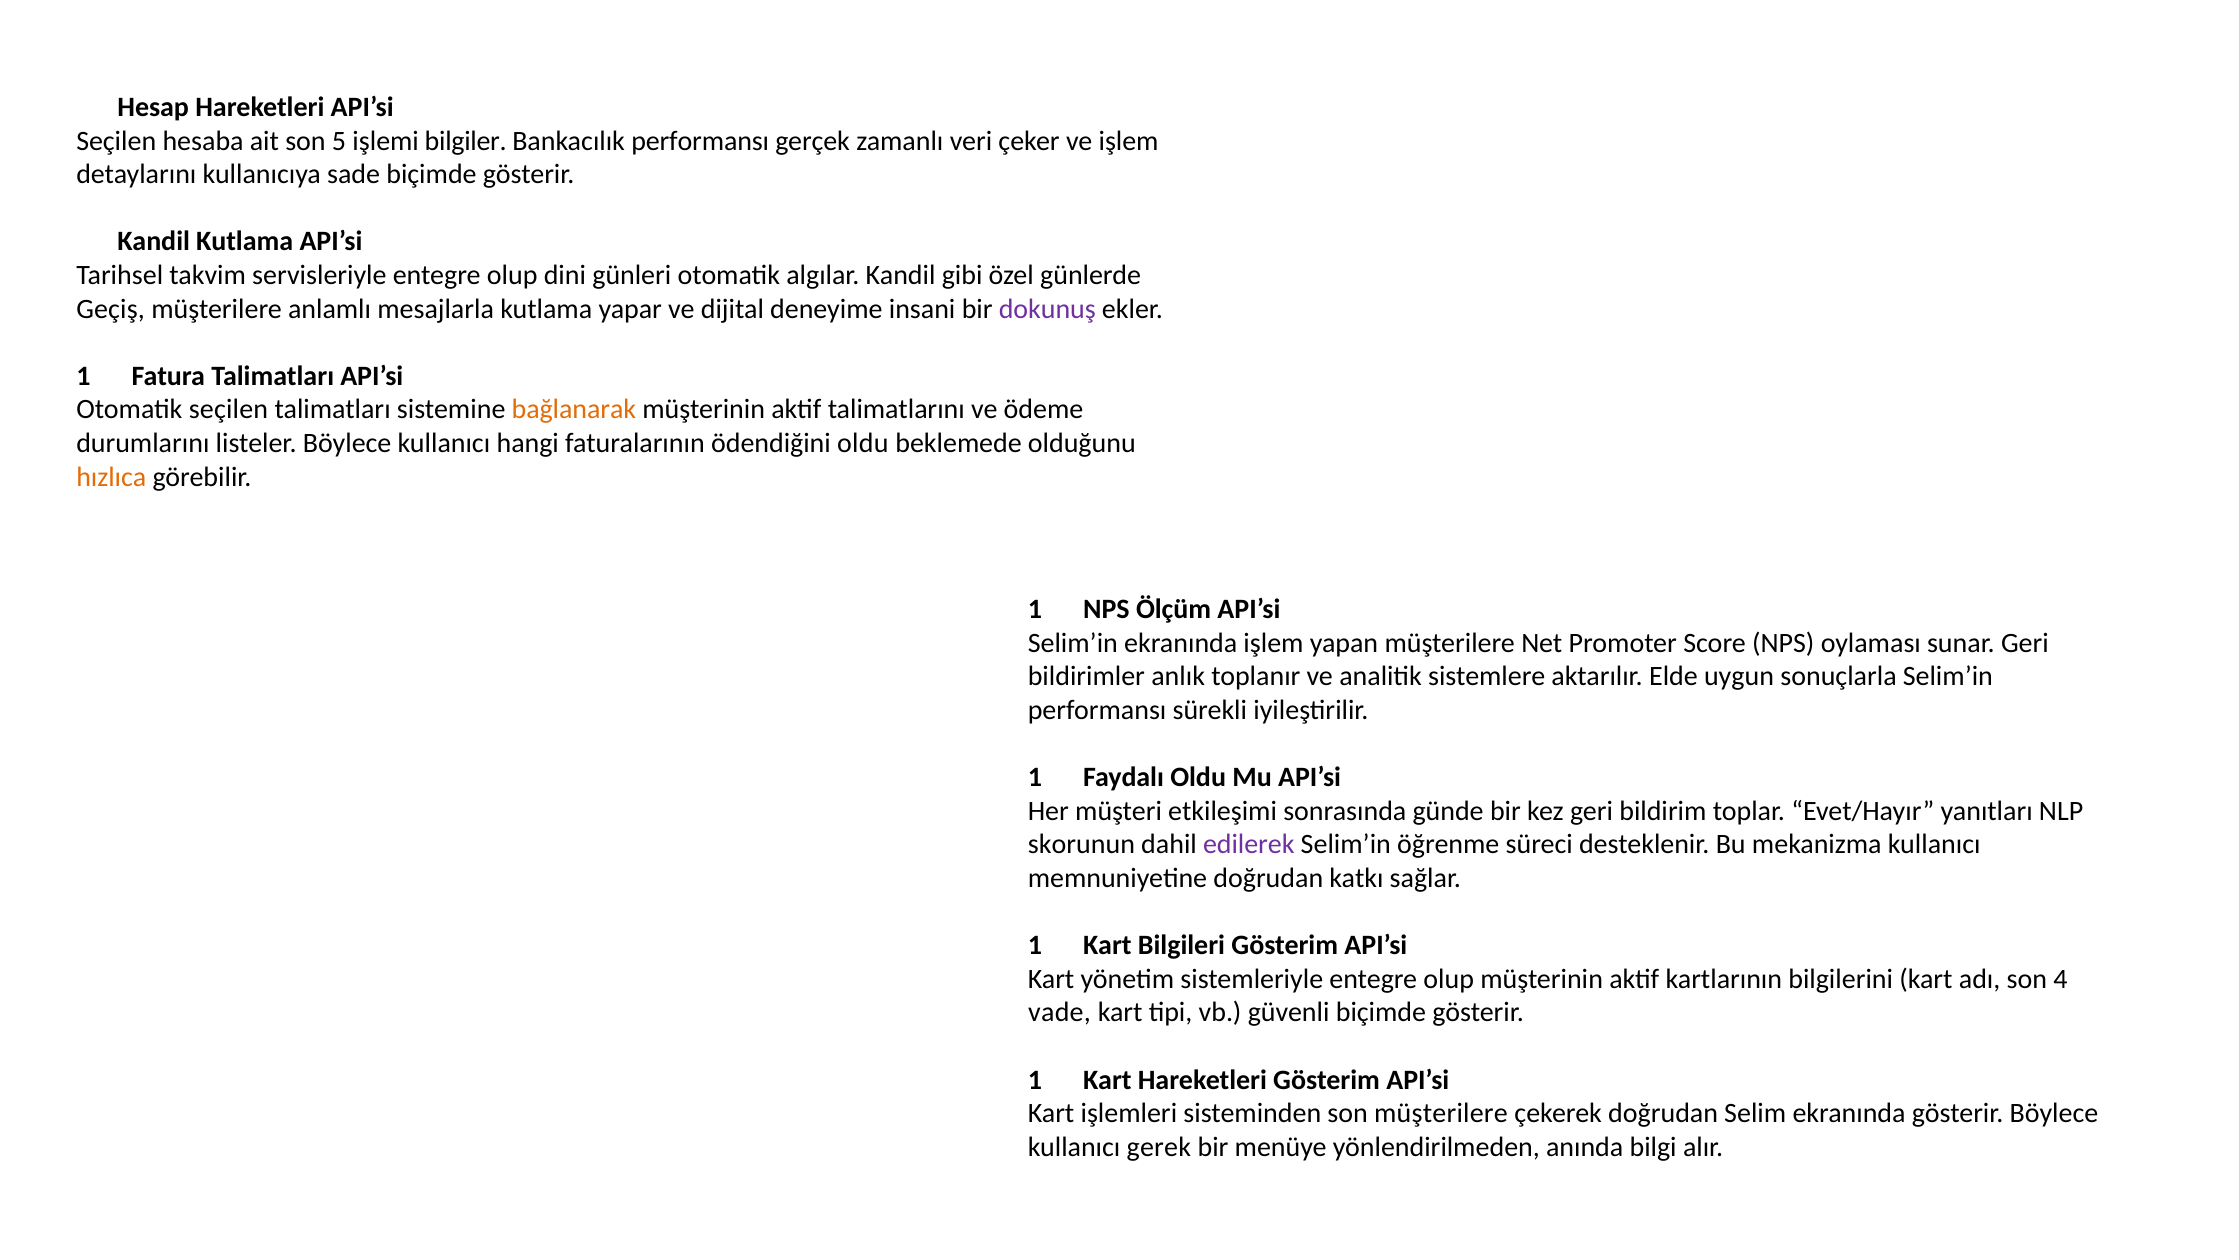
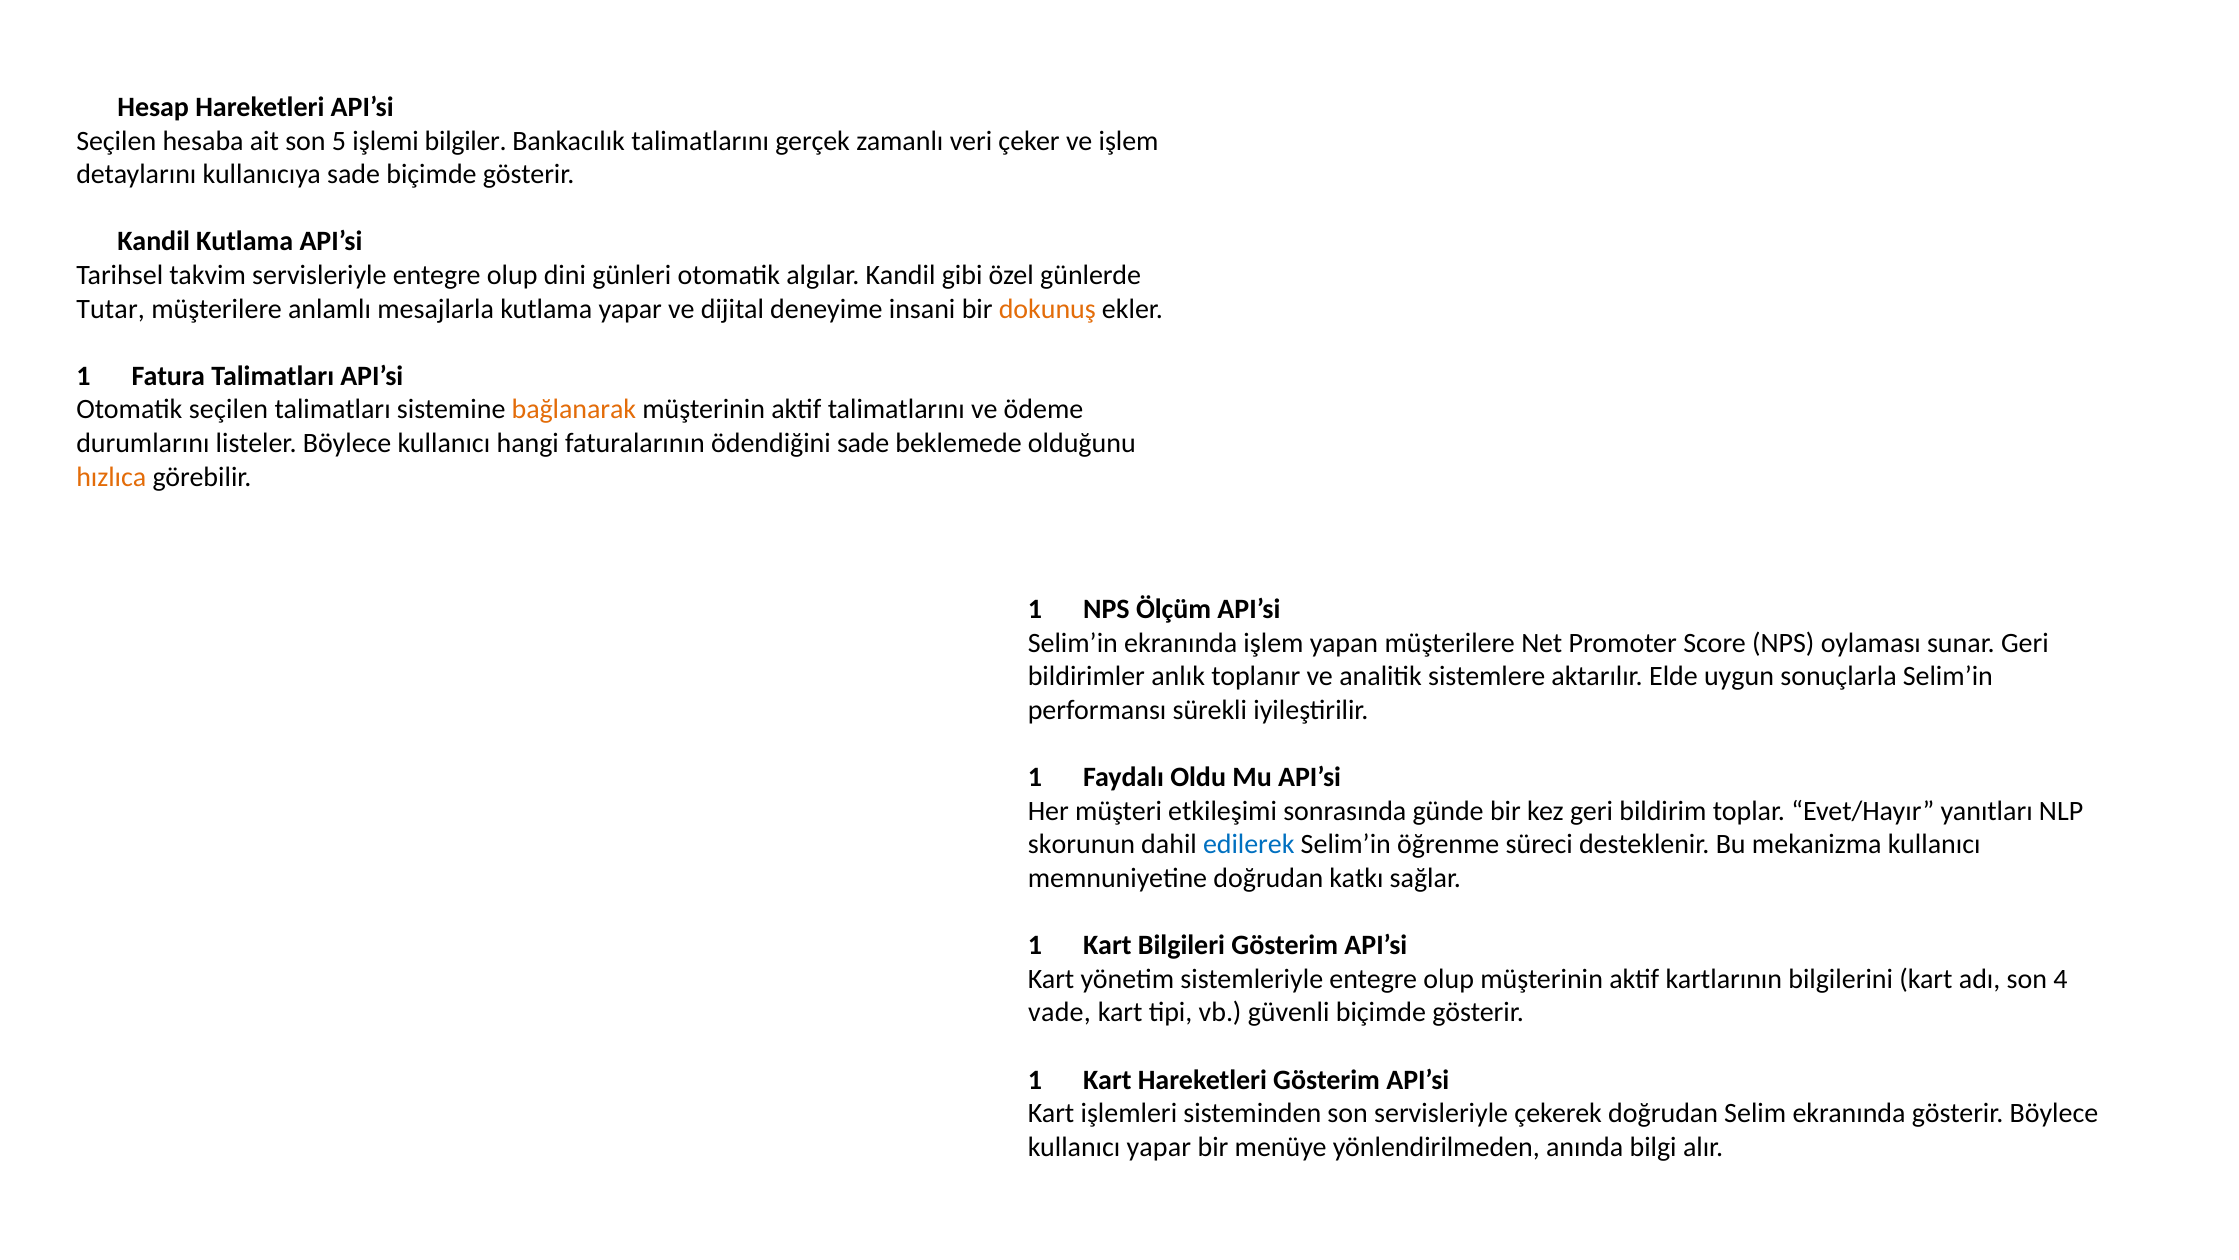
Bankacılık performansı: performansı -> talimatlarını
Geçiş: Geçiş -> Tutar
dokunuş colour: purple -> orange
ödendiğini oldu: oldu -> sade
edilerek colour: purple -> blue
son müşterilere: müşterilere -> servisleriyle
kullanıcı gerek: gerek -> yapar
